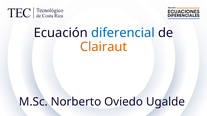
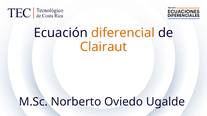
diferencial colour: blue -> orange
